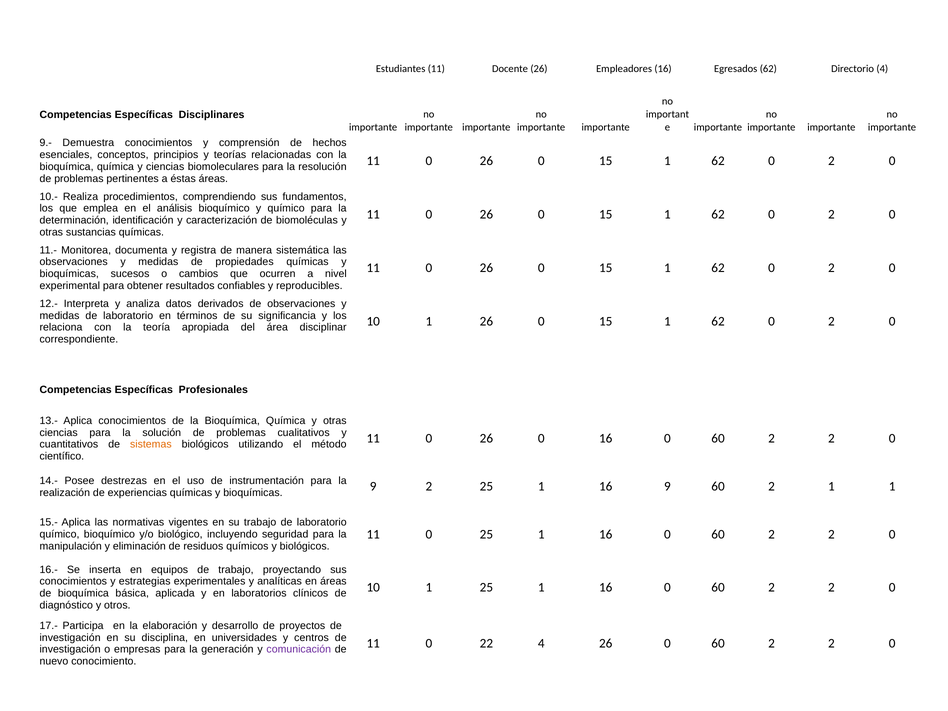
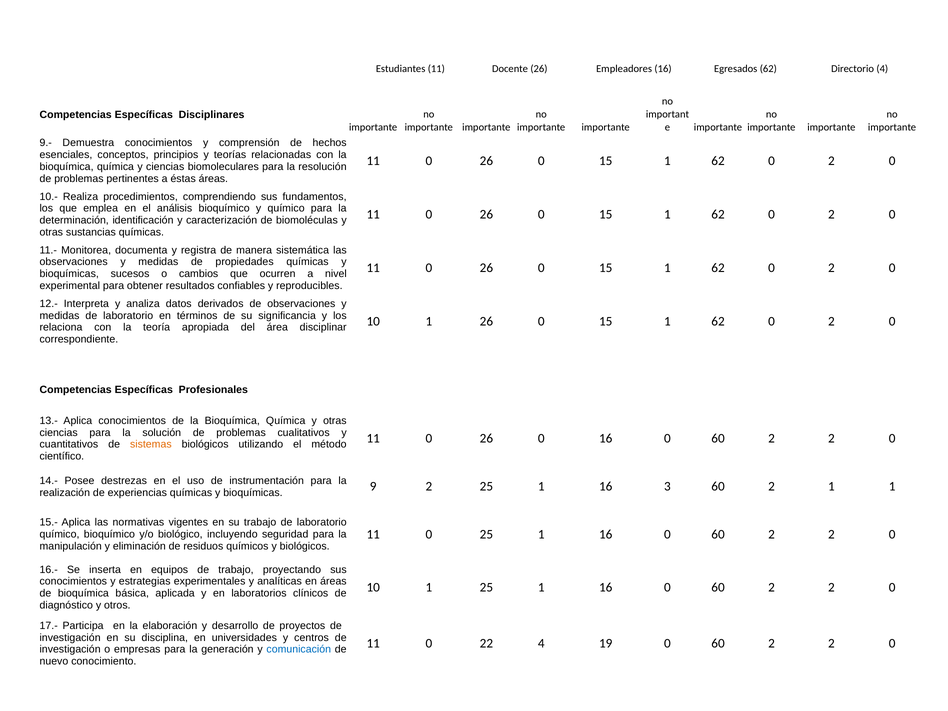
16 9: 9 -> 3
4 26: 26 -> 19
comunicación colour: purple -> blue
